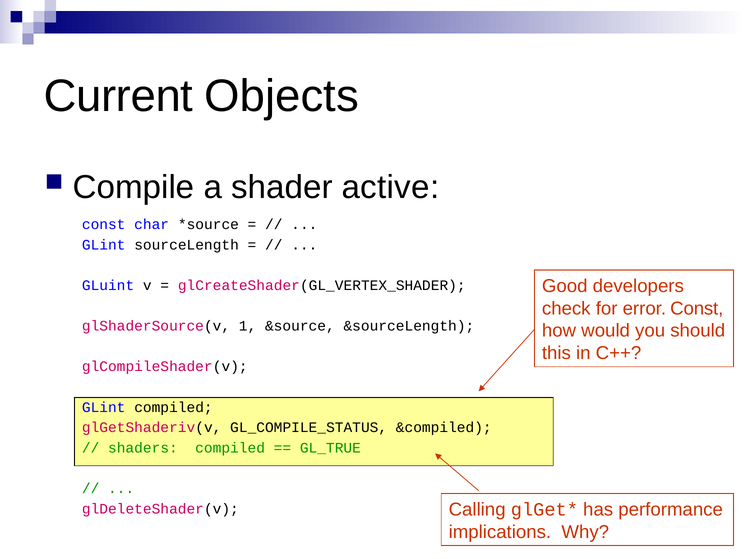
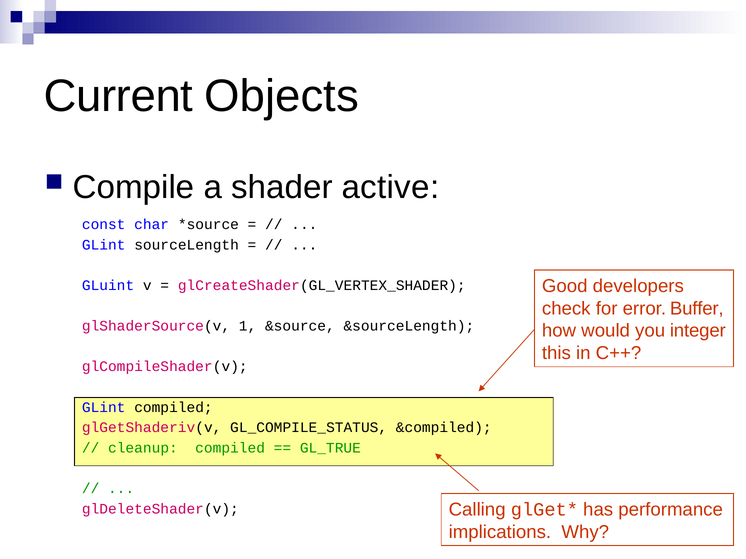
error Const: Const -> Buffer
should: should -> integer
shaders: shaders -> cleanup
